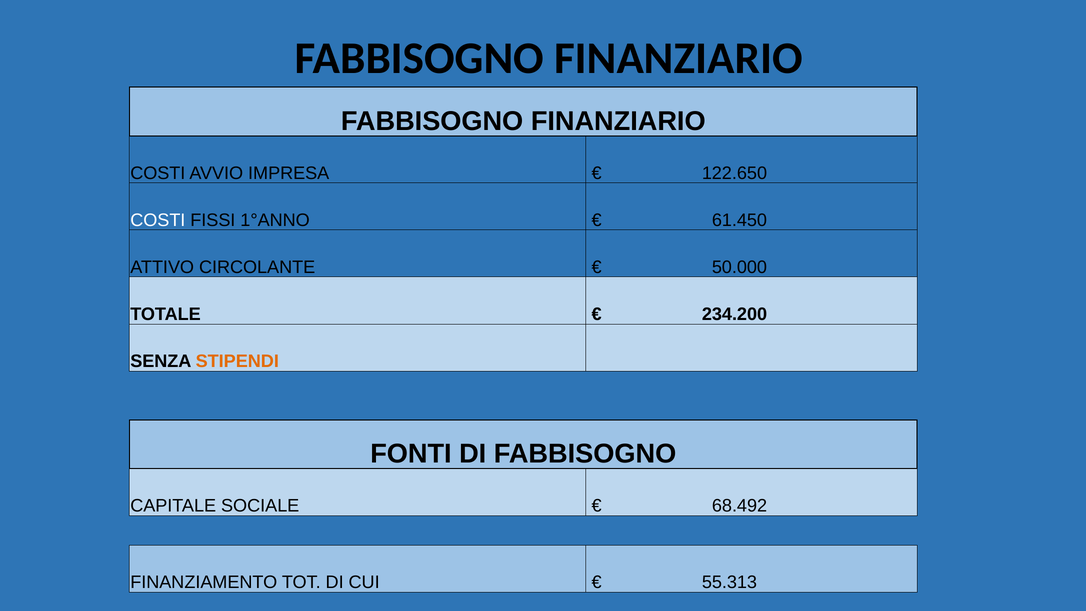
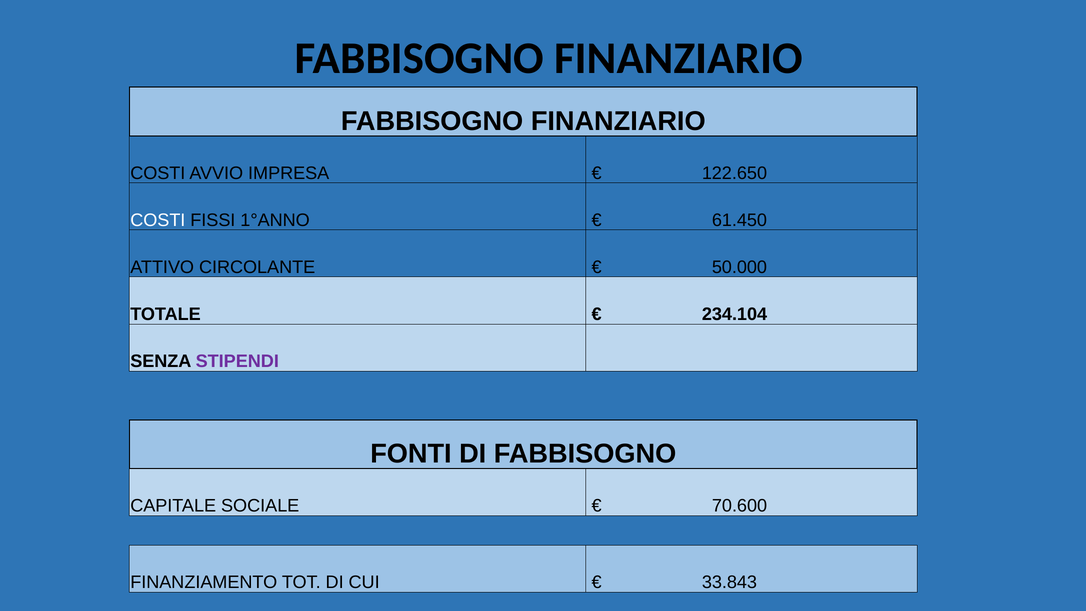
234.200: 234.200 -> 234.104
STIPENDI colour: orange -> purple
68.492: 68.492 -> 70.600
55.313: 55.313 -> 33.843
